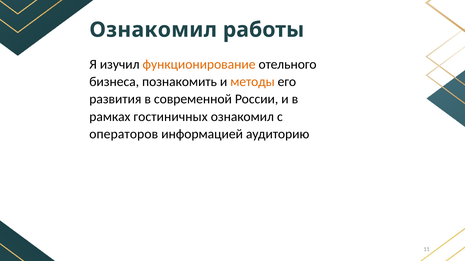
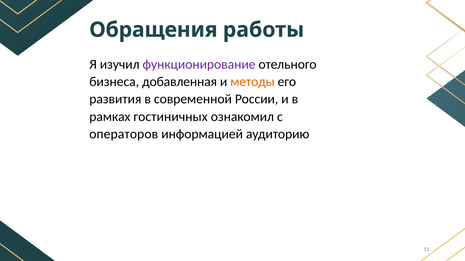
Ознакомил at (153, 30): Ознакомил -> Обращения
функционирование colour: orange -> purple
познакомить: познакомить -> добавленная
